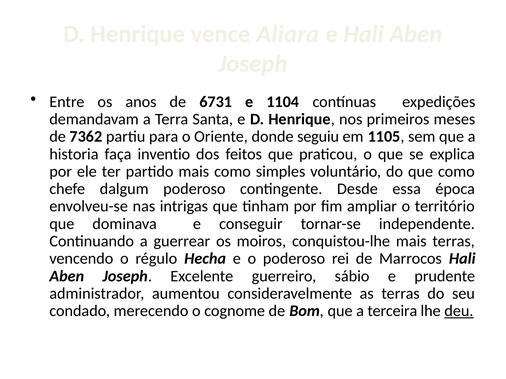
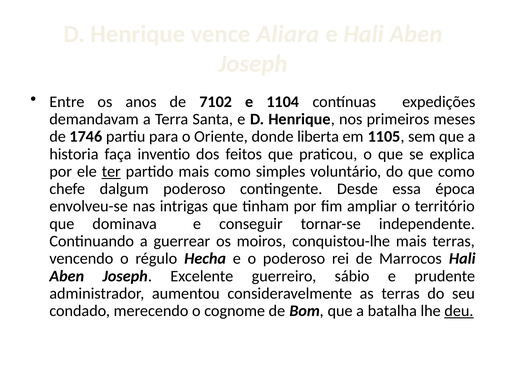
6731: 6731 -> 7102
7362: 7362 -> 1746
seguiu: seguiu -> liberta
ter underline: none -> present
terceira: terceira -> batalha
